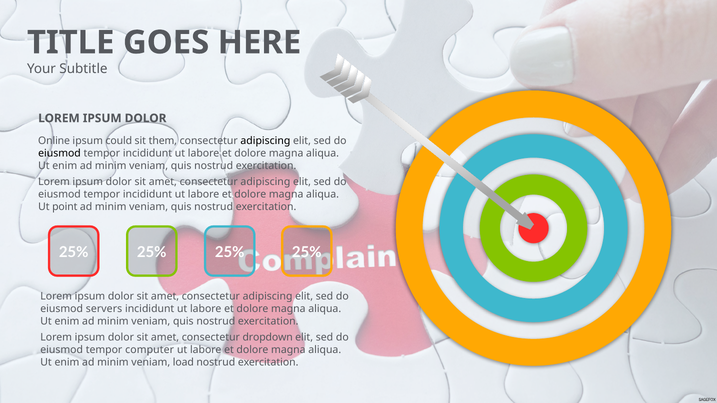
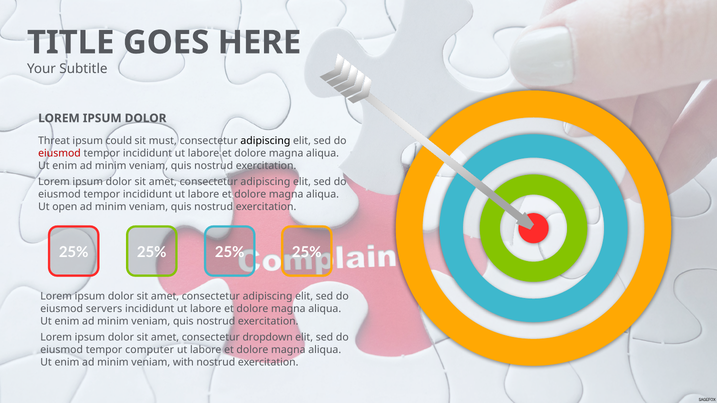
Online: Online -> Threat
them: them -> must
eiusmod at (59, 153) colour: black -> red
point: point -> open
load: load -> with
